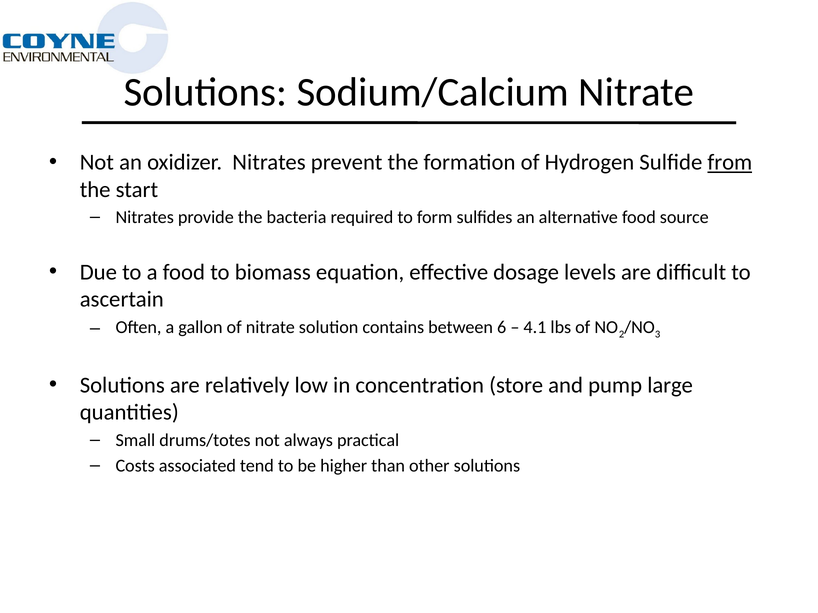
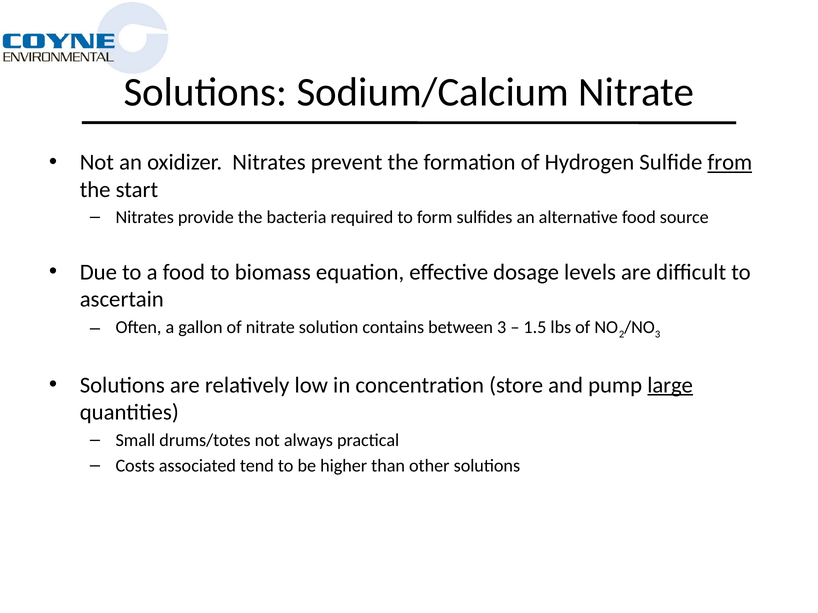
between 6: 6 -> 3
4.1: 4.1 -> 1.5
large underline: none -> present
